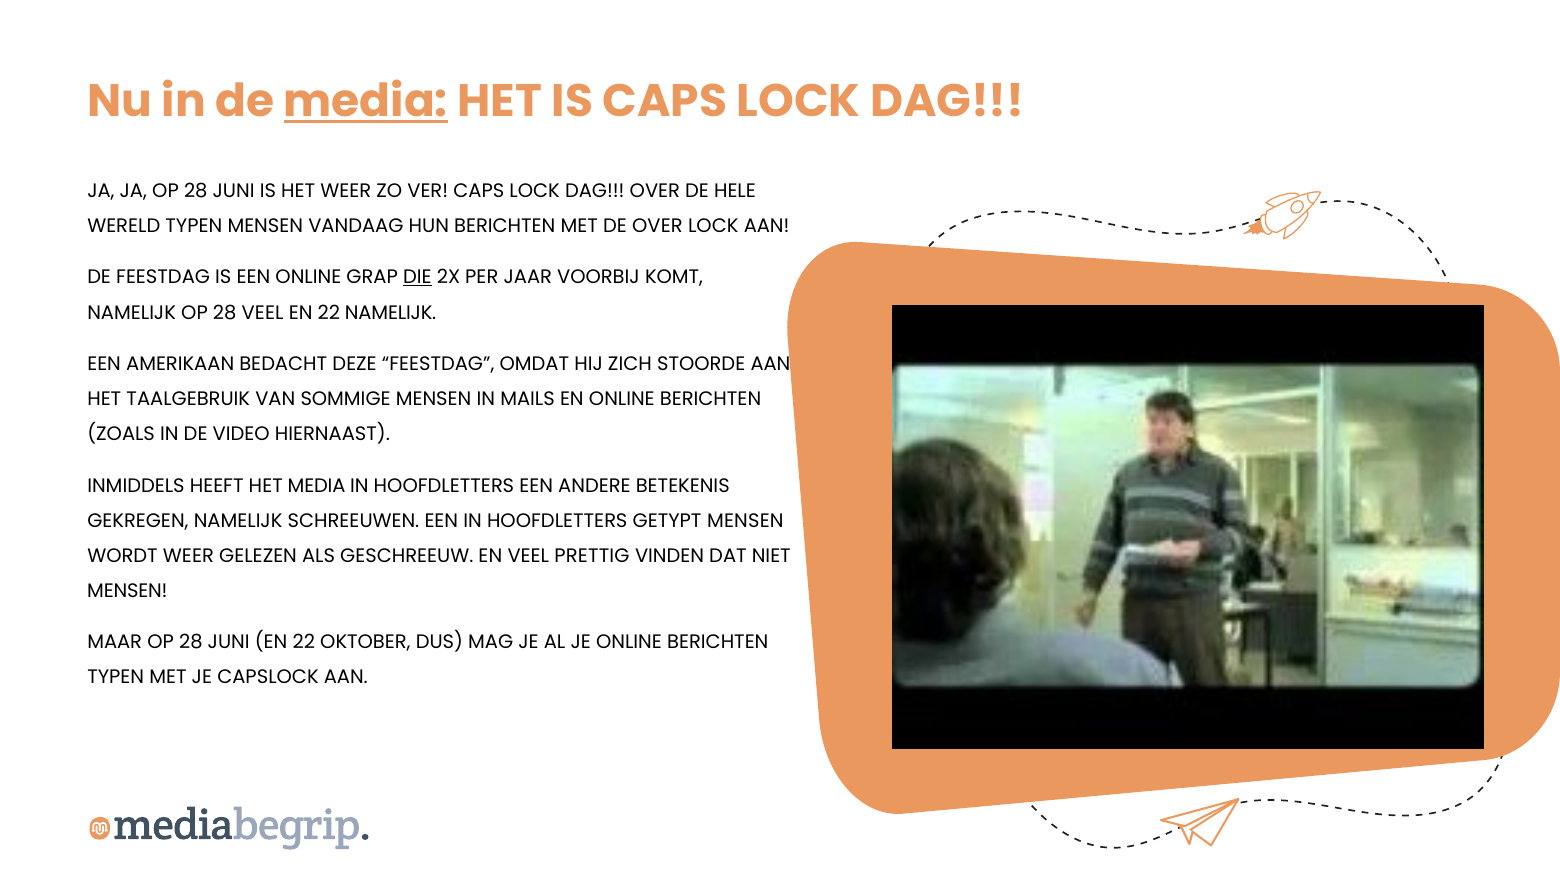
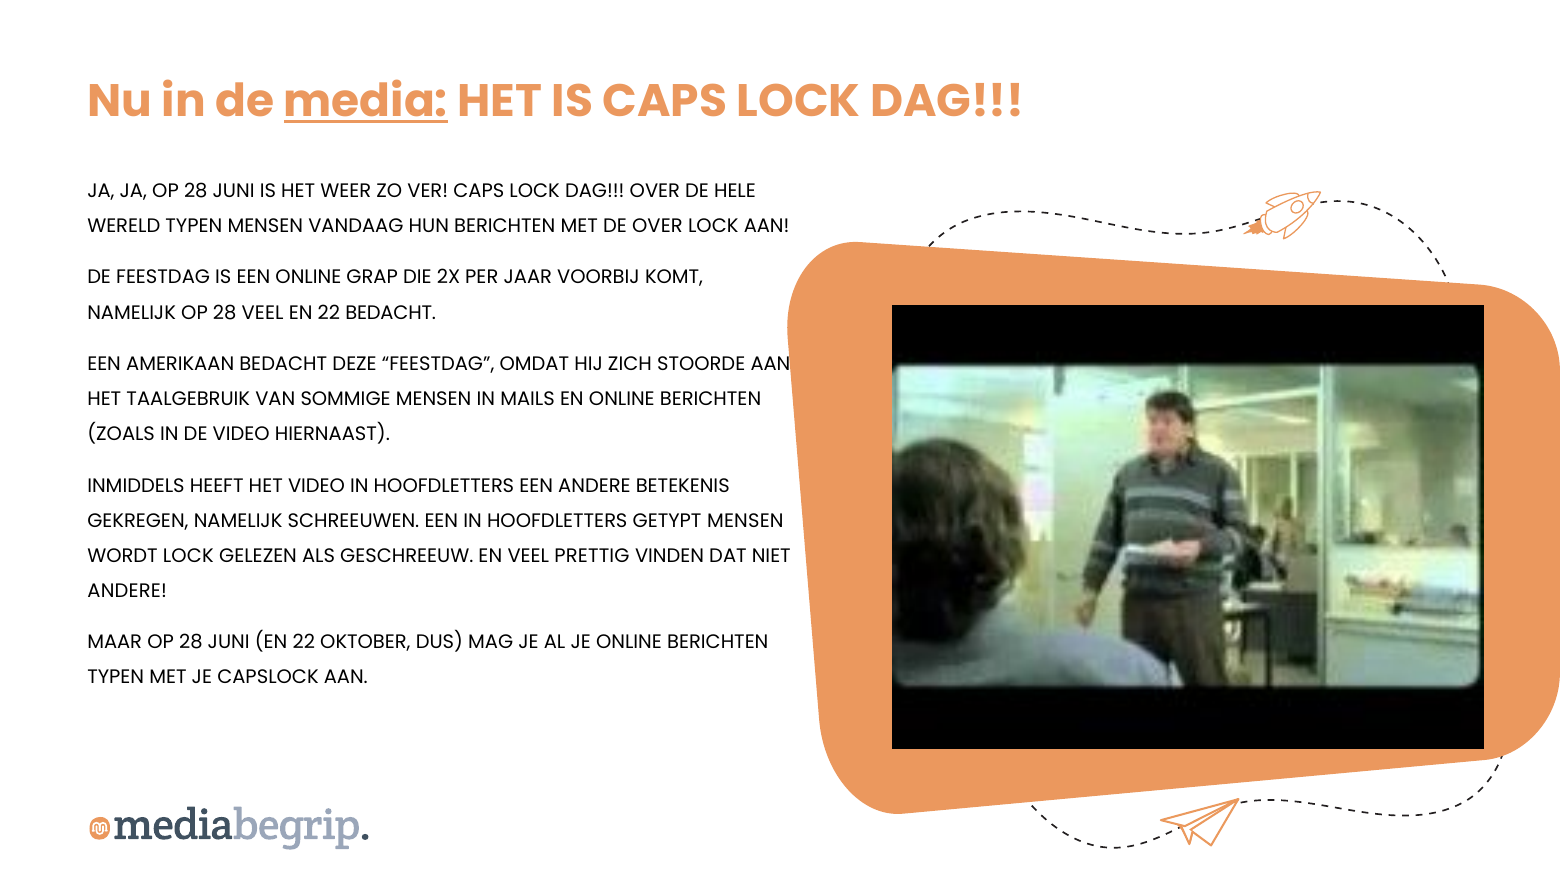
DIE underline: present -> none
22 NAMELIJK: NAMELIJK -> BEDACHT
HET MEDIA: MEDIA -> VIDEO
WORDT WEER: WEER -> LOCK
MENSEN at (127, 591): MENSEN -> ANDERE
